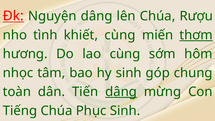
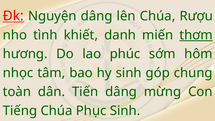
khiết cùng: cùng -> danh
lao cùng: cùng -> phúc
dâng at (121, 92) underline: present -> none
